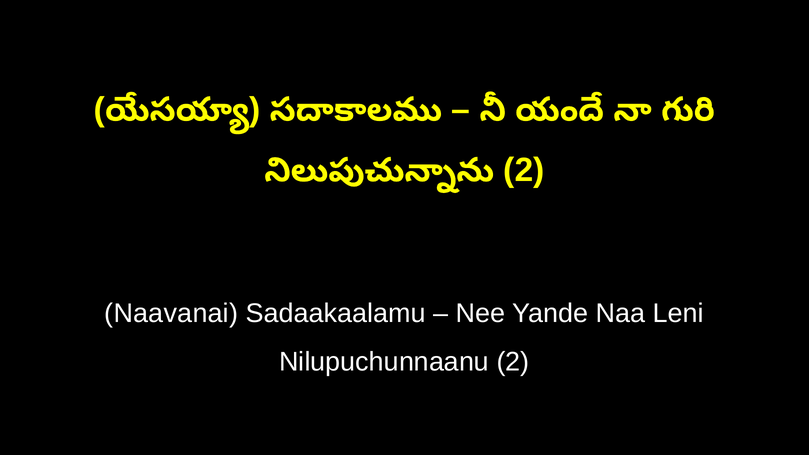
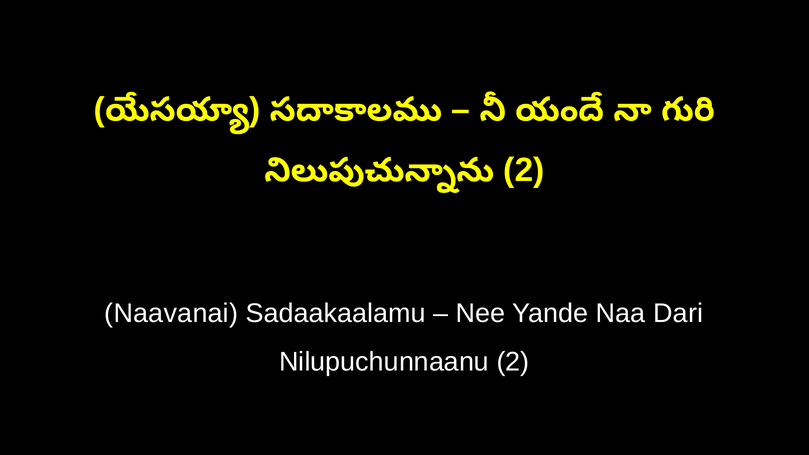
Leni: Leni -> Dari
